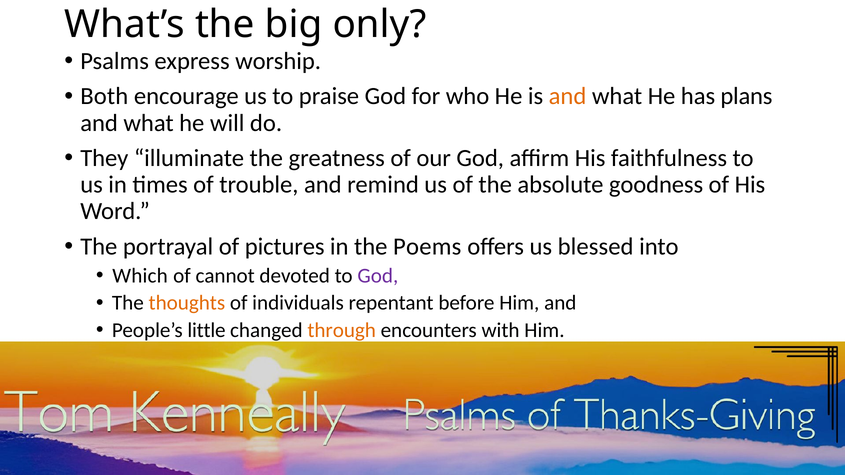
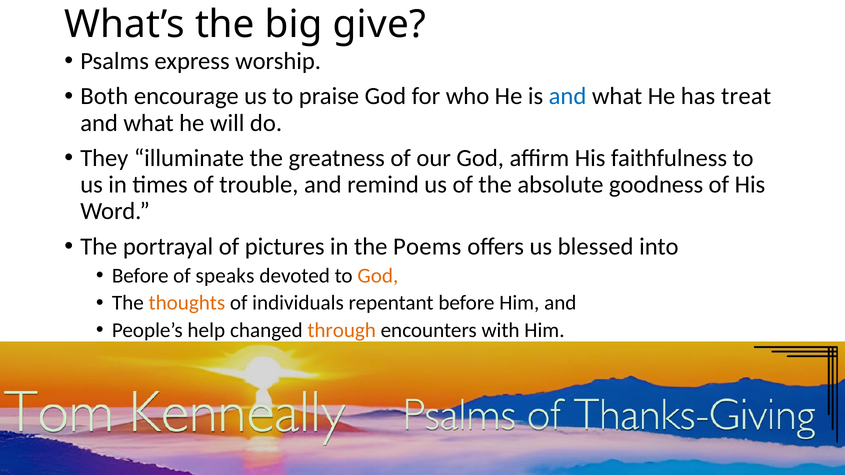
only: only -> give
and at (568, 96) colour: orange -> blue
plans: plans -> treat
Which at (140, 276): Which -> Before
cannot: cannot -> speaks
God at (378, 276) colour: purple -> orange
little: little -> help
